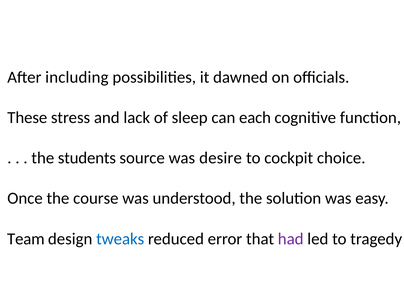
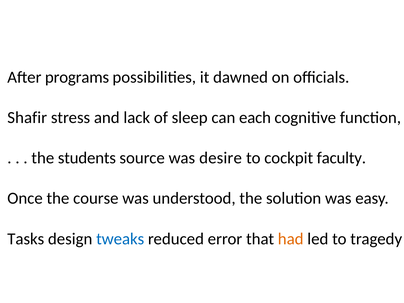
including: including -> programs
These: These -> Shafir
choice: choice -> faculty
Team: Team -> Tasks
had colour: purple -> orange
